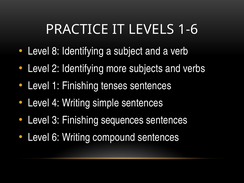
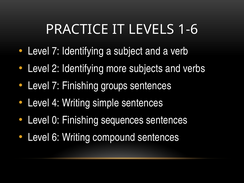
8 at (56, 51): 8 -> 7
1 at (56, 86): 1 -> 7
tenses: tenses -> groups
3: 3 -> 0
